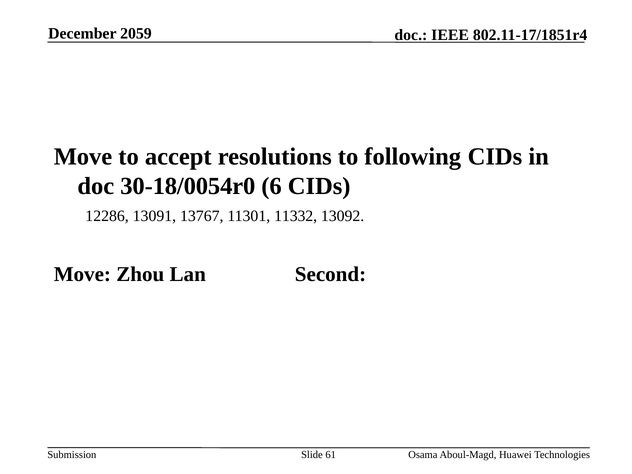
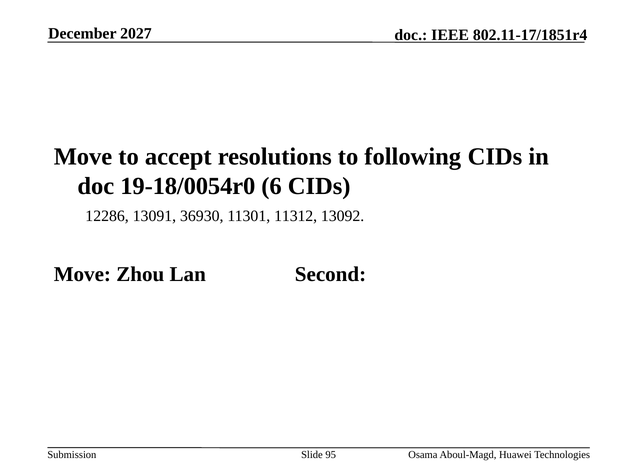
2059: 2059 -> 2027
30-18/0054r0: 30-18/0054r0 -> 19-18/0054r0
13767: 13767 -> 36930
11332: 11332 -> 11312
61: 61 -> 95
